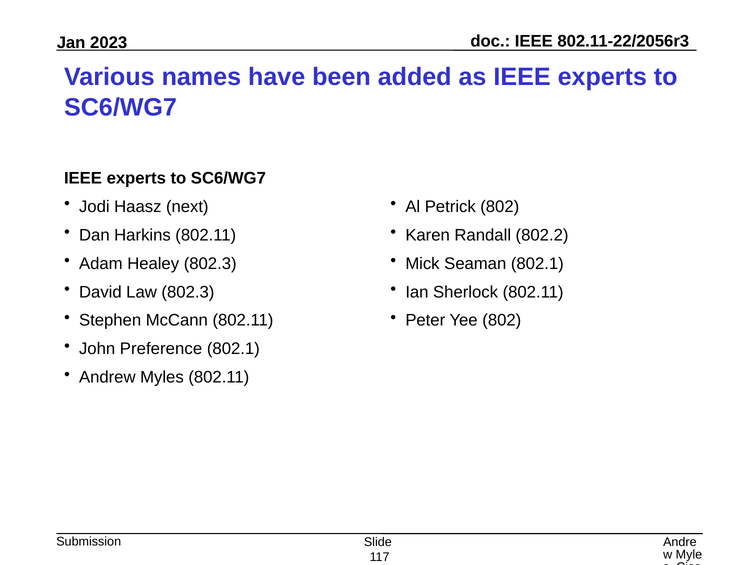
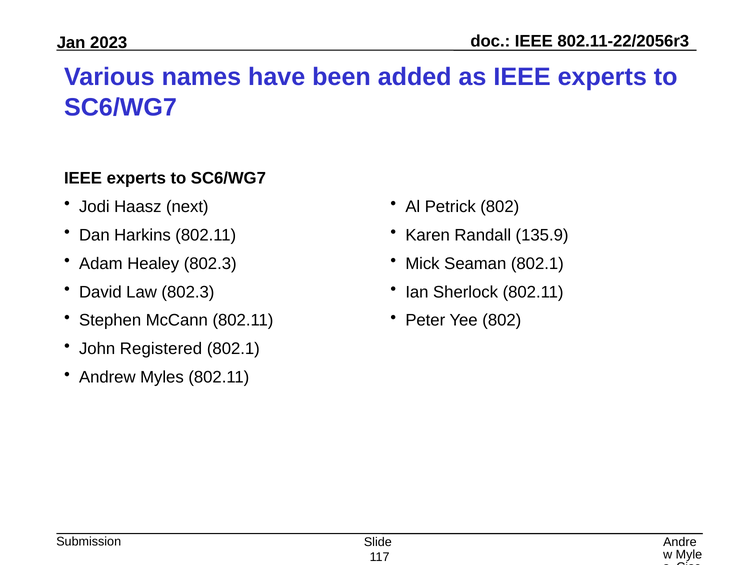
802.2: 802.2 -> 135.9
Preference: Preference -> Registered
